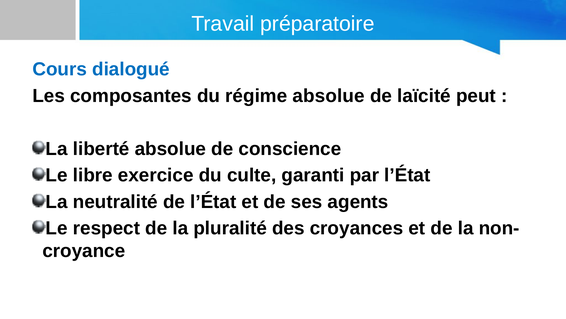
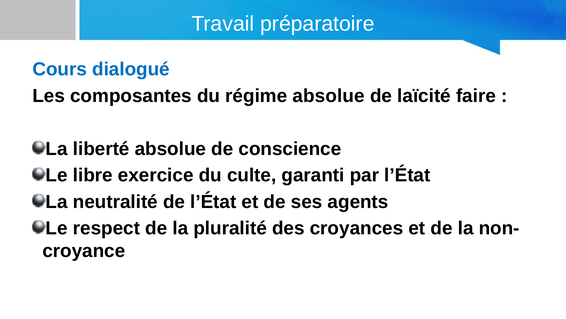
peut: peut -> faire
